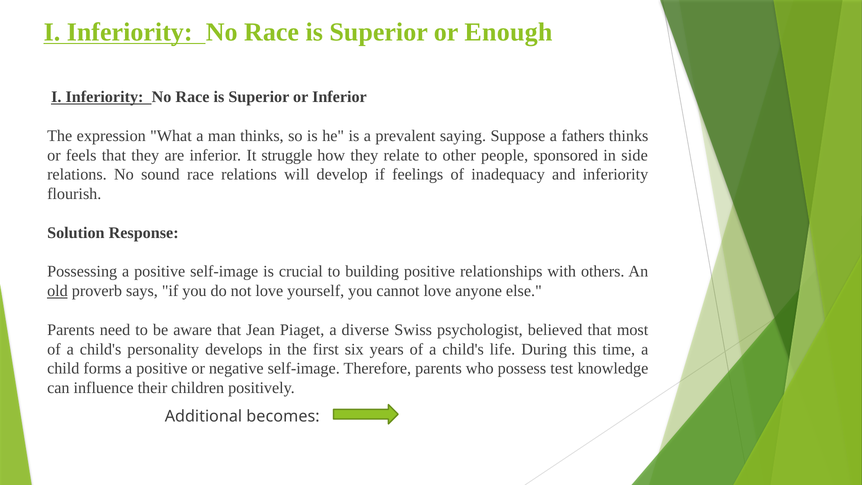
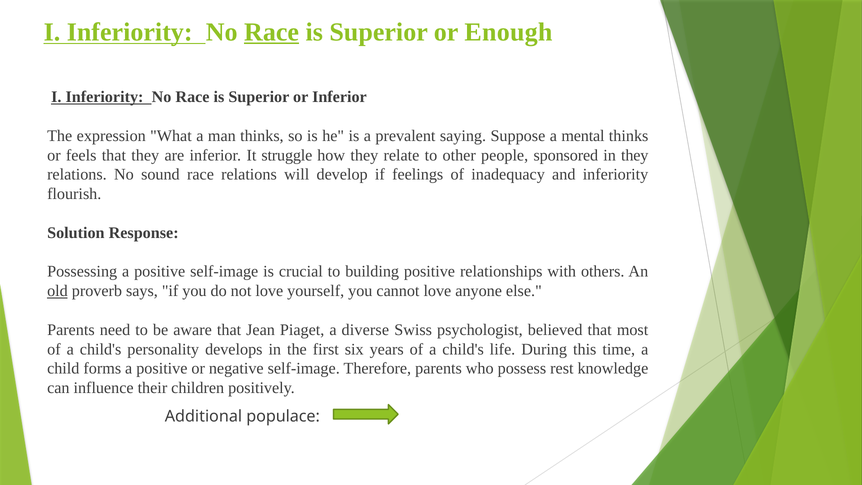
Race at (272, 32) underline: none -> present
fathers: fathers -> mental
in side: side -> they
test: test -> rest
becomes: becomes -> populace
